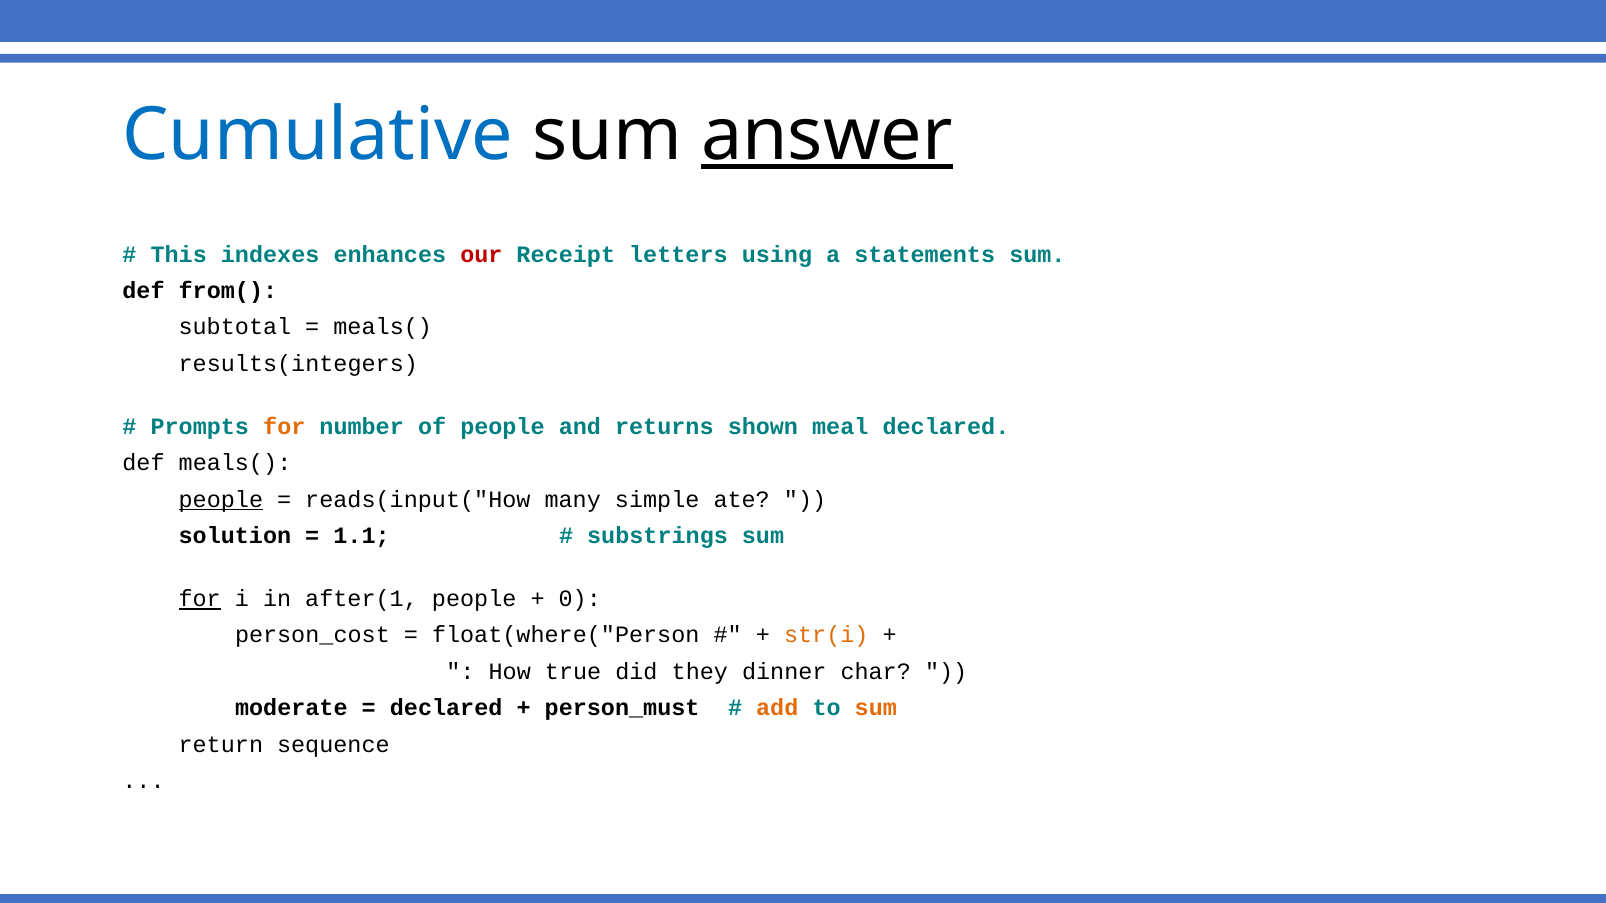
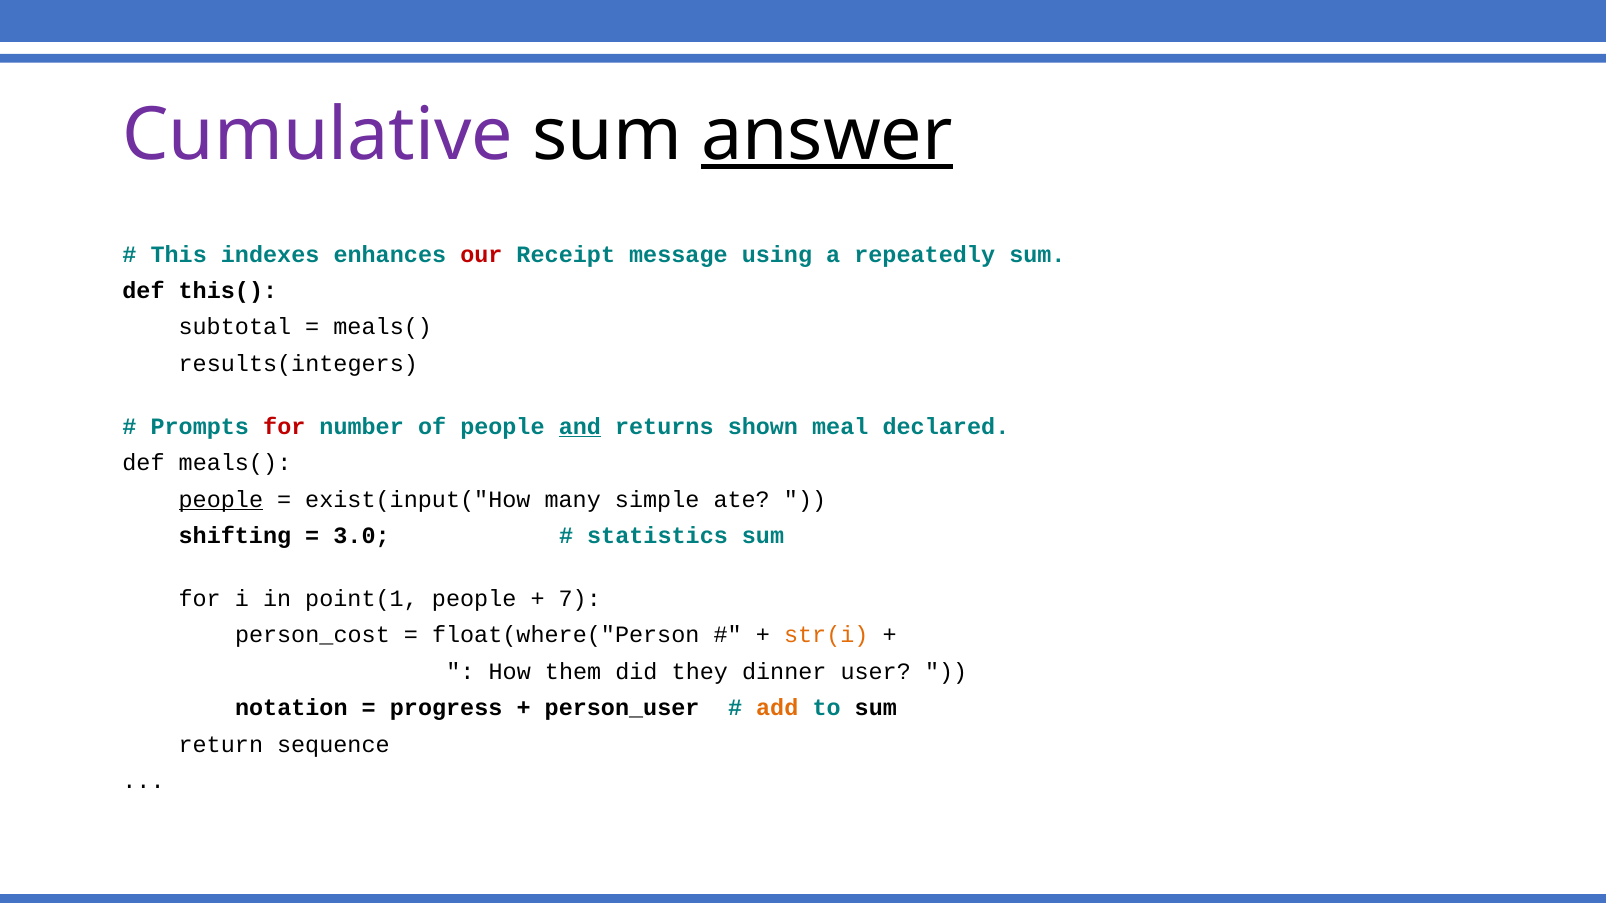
Cumulative colour: blue -> purple
letters: letters -> message
statements: statements -> repeatedly
from(: from( -> this(
for at (284, 427) colour: orange -> red
and underline: none -> present
reads(input("How: reads(input("How -> exist(input("How
solution: solution -> shifting
1.1: 1.1 -> 3.0
substrings: substrings -> statistics
for at (200, 599) underline: present -> none
after(1: after(1 -> point(1
0: 0 -> 7
true: true -> them
char: char -> user
moderate: moderate -> notation
declared at (446, 708): declared -> progress
person_must: person_must -> person_user
sum at (876, 708) colour: orange -> black
